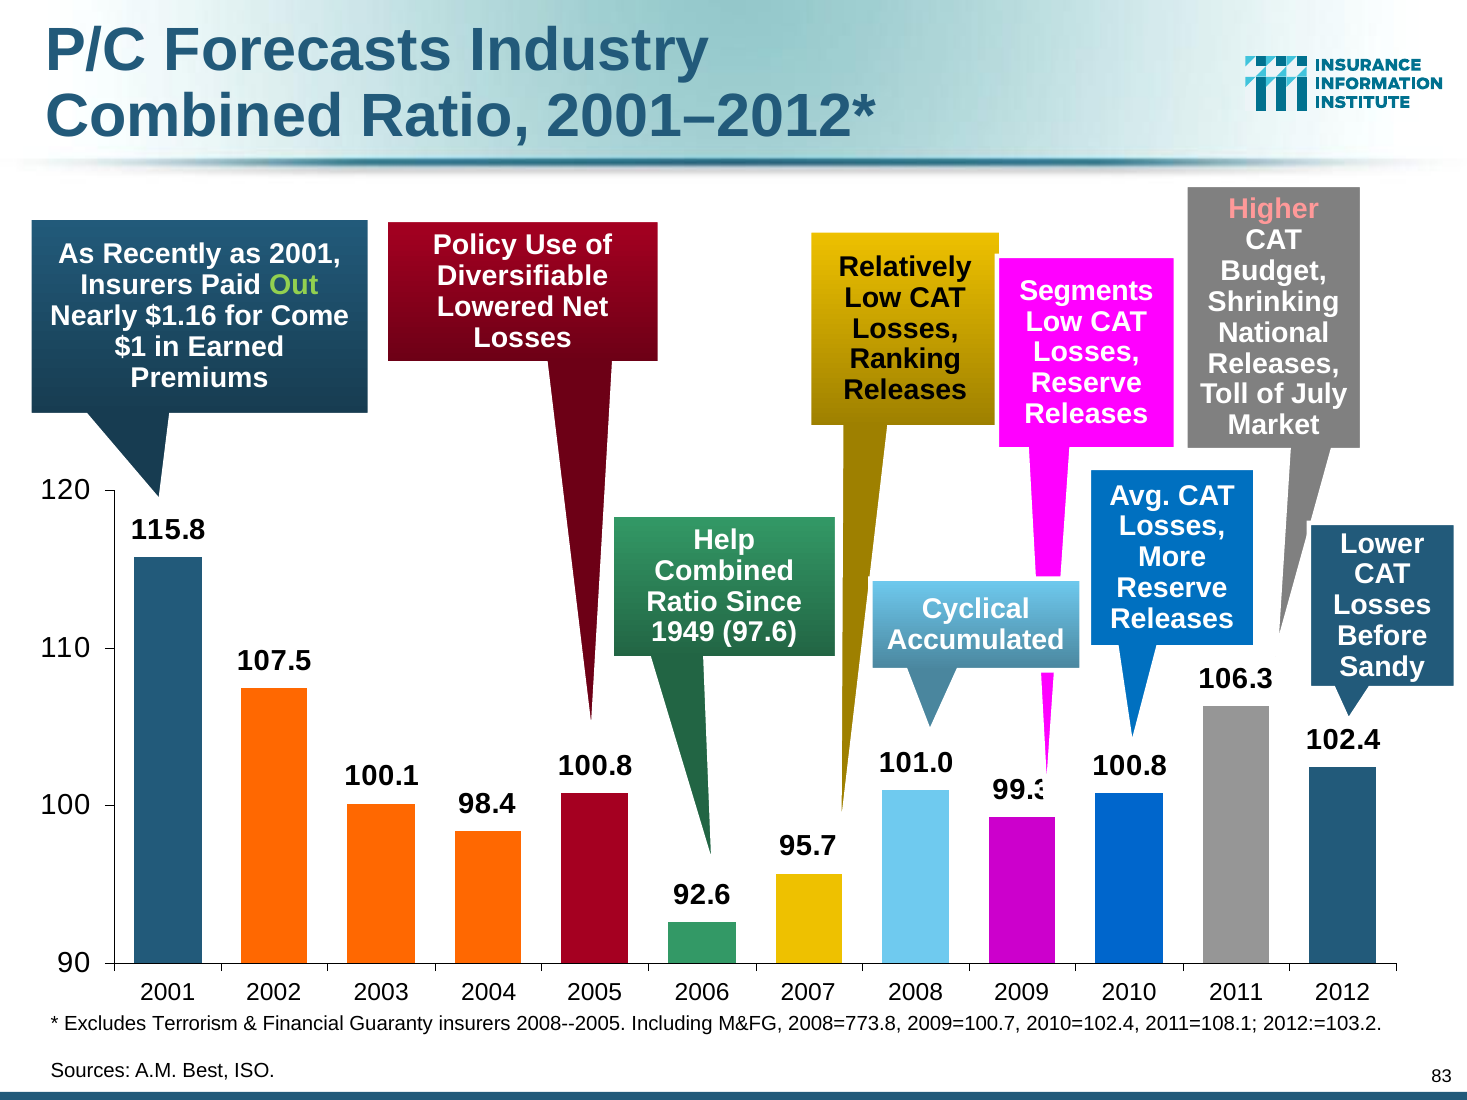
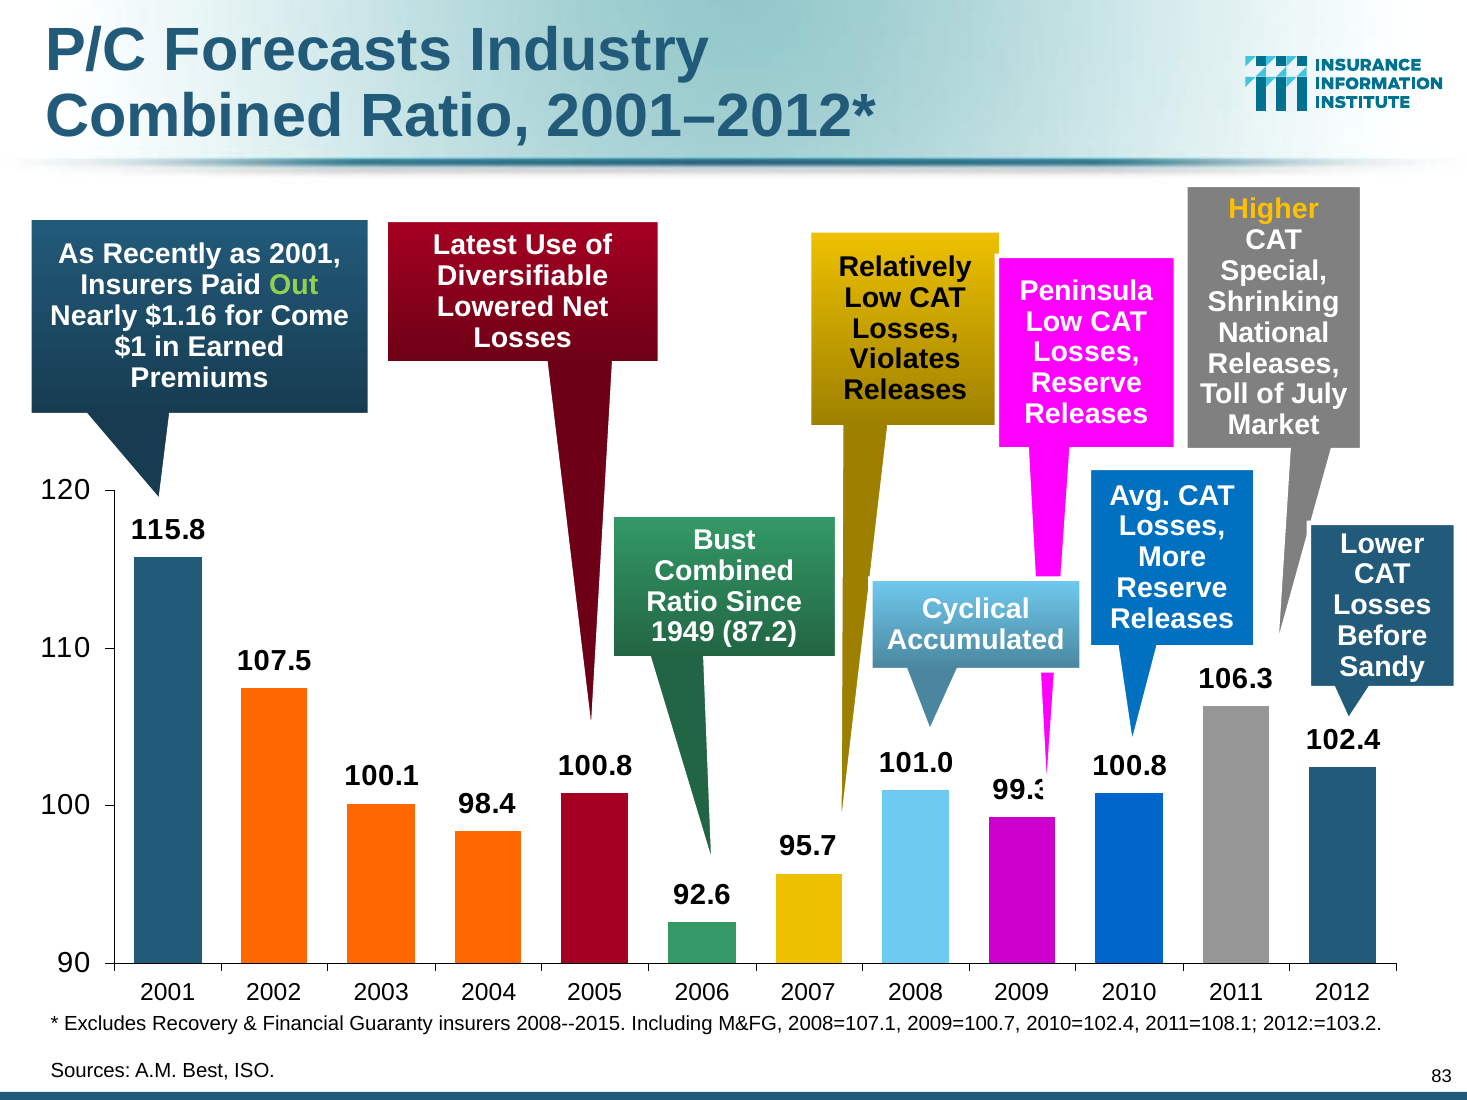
Higher colour: pink -> yellow
Policy: Policy -> Latest
Budget: Budget -> Special
Segments: Segments -> Peninsula
Ranking: Ranking -> Violates
Help: Help -> Bust
97.6: 97.6 -> 87.2
Terrorism: Terrorism -> Recovery
2008--2005: 2008--2005 -> 2008--2015
2008=773.8: 2008=773.8 -> 2008=107.1
